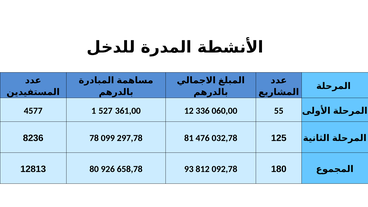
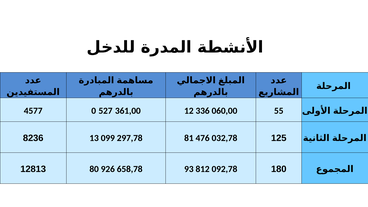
1: 1 -> 0
78: 78 -> 13
